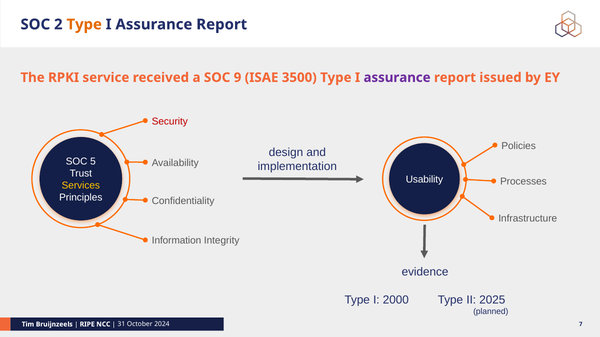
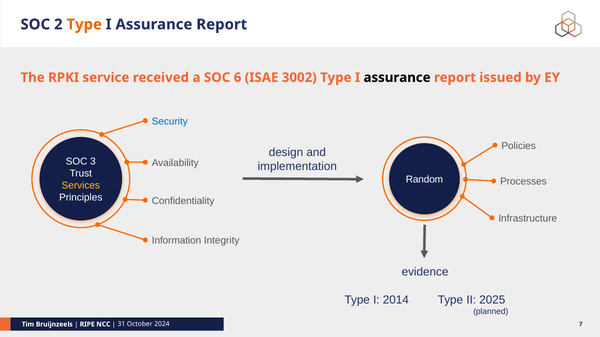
9: 9 -> 6
3500: 3500 -> 3002
assurance at (397, 78) colour: purple -> black
Security colour: red -> blue
5: 5 -> 3
Usability: Usability -> Random
2000: 2000 -> 2014
